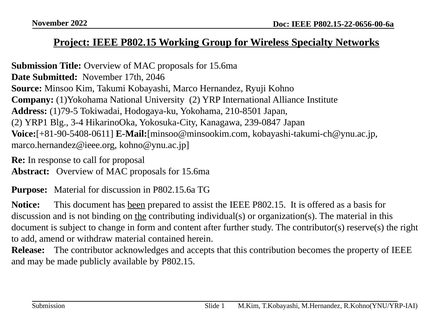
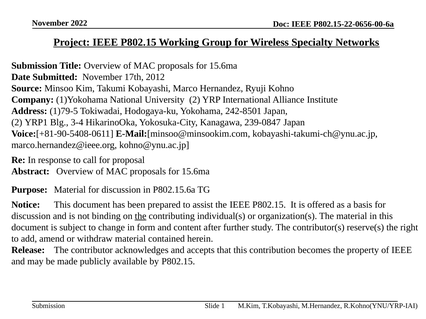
2046: 2046 -> 2012
210-8501: 210-8501 -> 242-8501
been underline: present -> none
